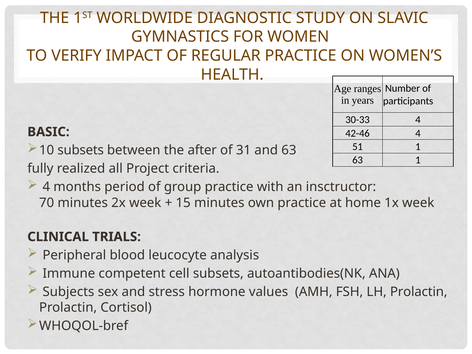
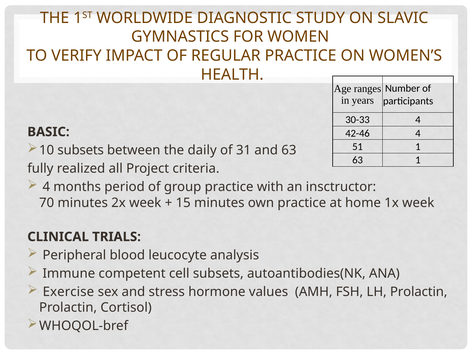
after: after -> daily
Subjects: Subjects -> Exercise
